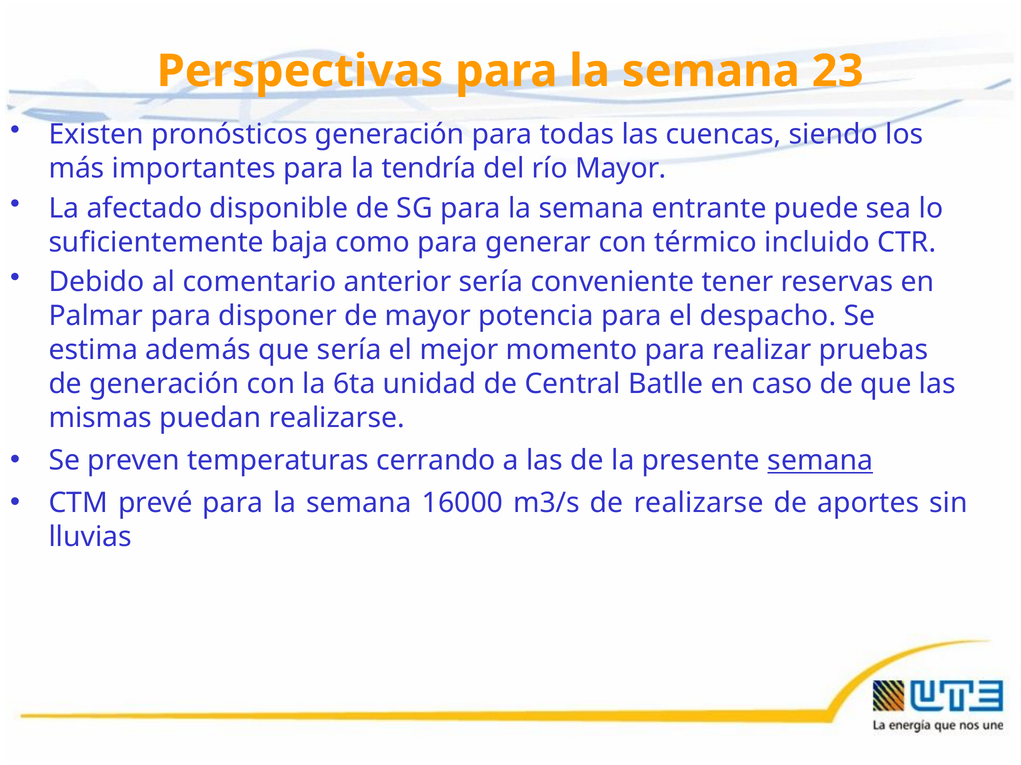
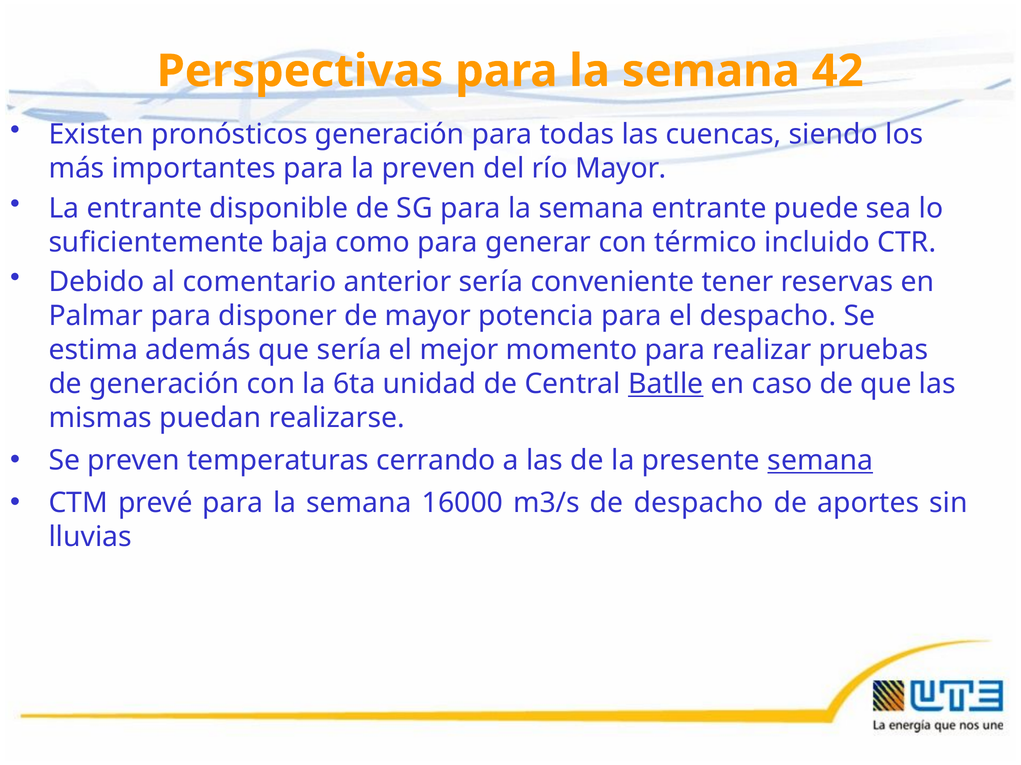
23: 23 -> 42
la tendría: tendría -> preven
La afectado: afectado -> entrante
Batlle underline: none -> present
de realizarse: realizarse -> despacho
